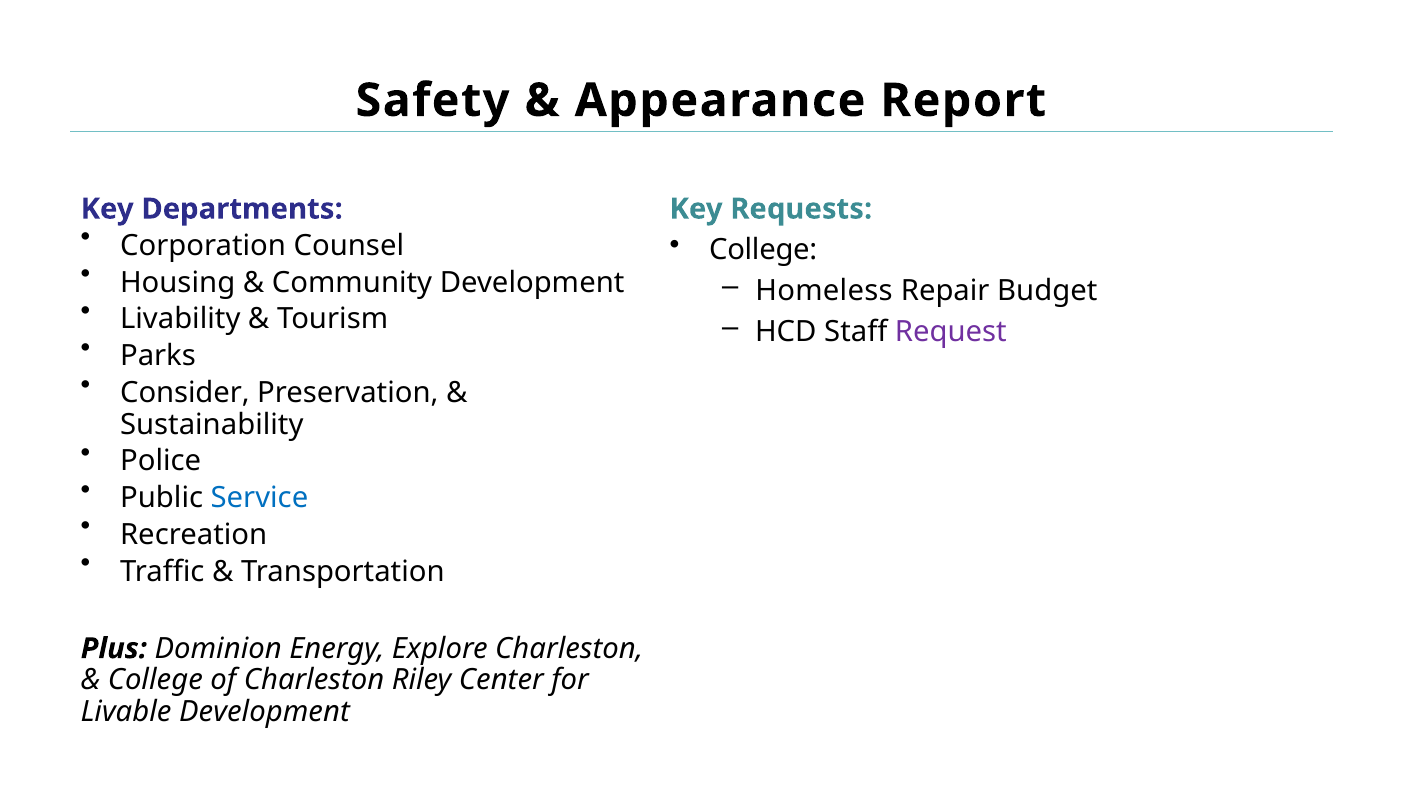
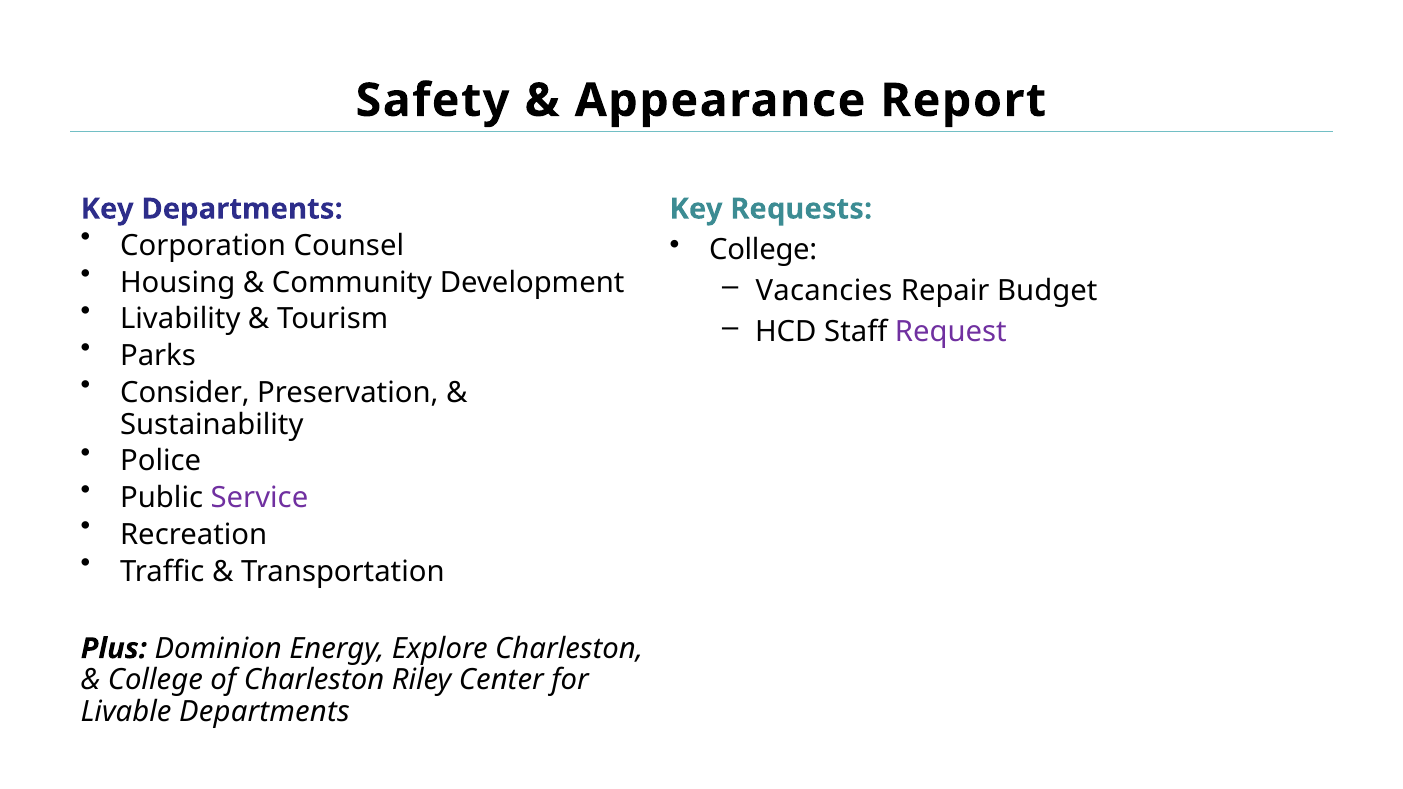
Homeless: Homeless -> Vacancies
Service colour: blue -> purple
Livable Development: Development -> Departments
